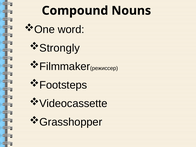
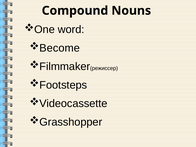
Strongly: Strongly -> Become
